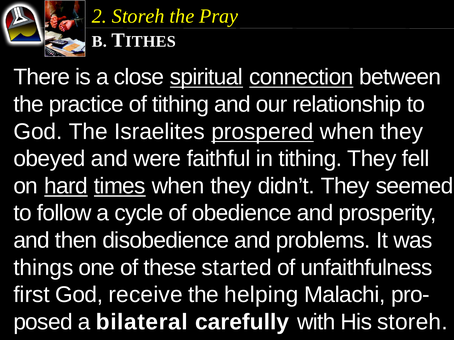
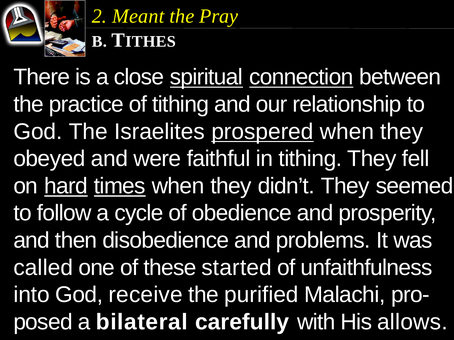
2 Storeh: Storeh -> Meant
things: things -> called
first: first -> into
helping: helping -> purified
His storeh: storeh -> allows
